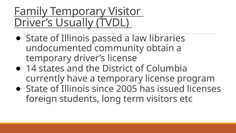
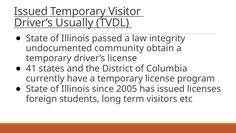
Family at (31, 11): Family -> Issued
libraries: libraries -> integrity
14: 14 -> 41
